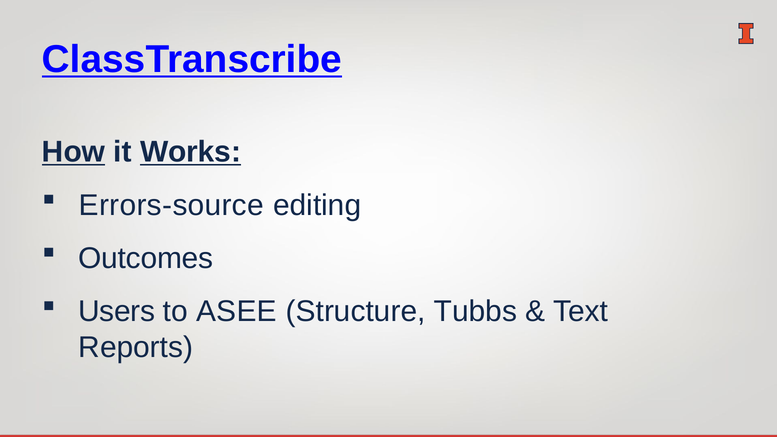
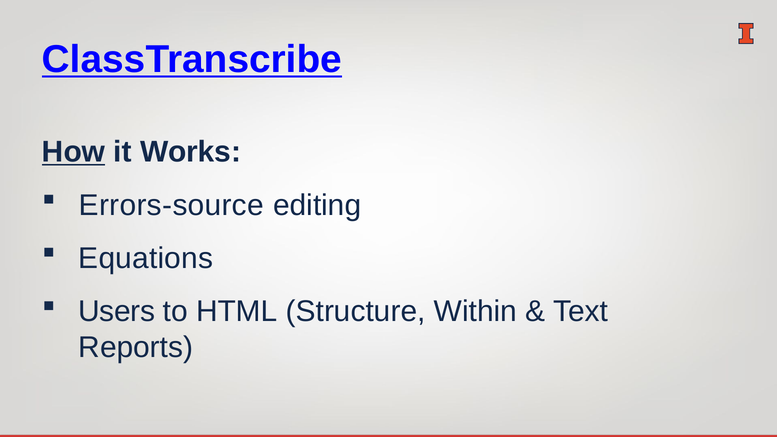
Works underline: present -> none
Outcomes: Outcomes -> Equations
ASEE: ASEE -> HTML
Tubbs: Tubbs -> Within
